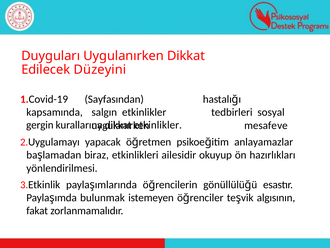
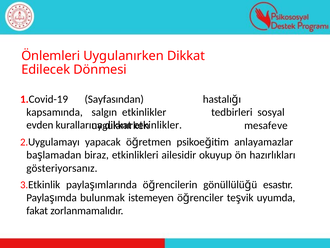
Duyguları: Duyguları -> Önlemleri
Düzeyini: Düzeyini -> Dönmesi
gergin: gergin -> evden
yönlendirilmesi: yönlendirilmesi -> gösteriyorsanız
algısının: algısının -> uyumda
